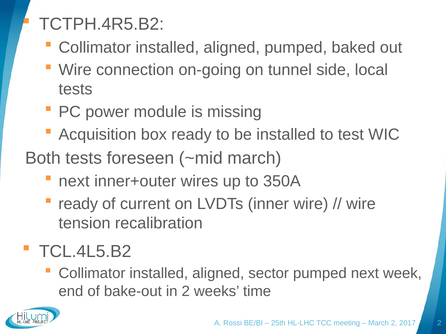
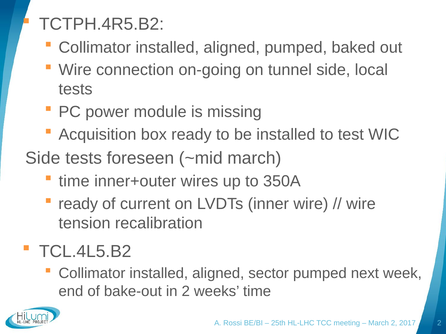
Both at (43, 158): Both -> Side
next at (74, 181): next -> time
